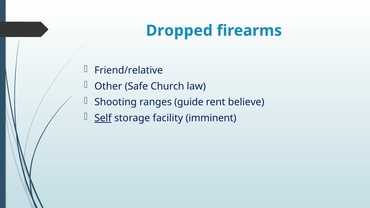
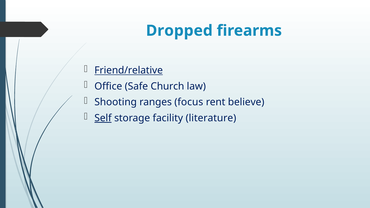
Friend/relative underline: none -> present
Other: Other -> Office
guide: guide -> focus
imminent: imminent -> literature
